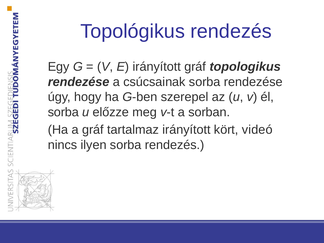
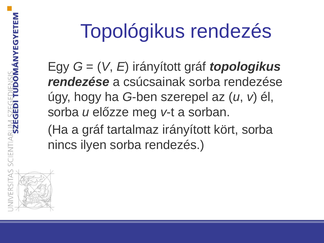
kört videó: videó -> sorba
